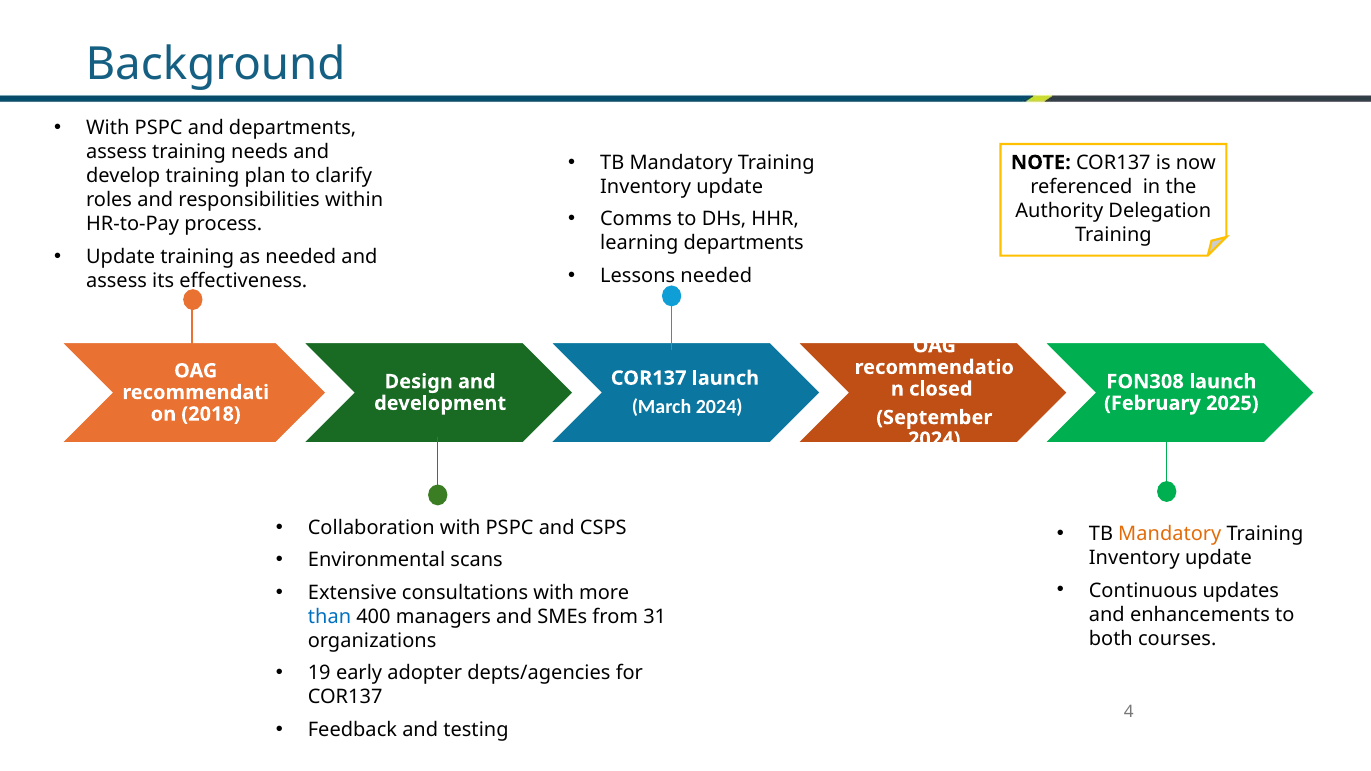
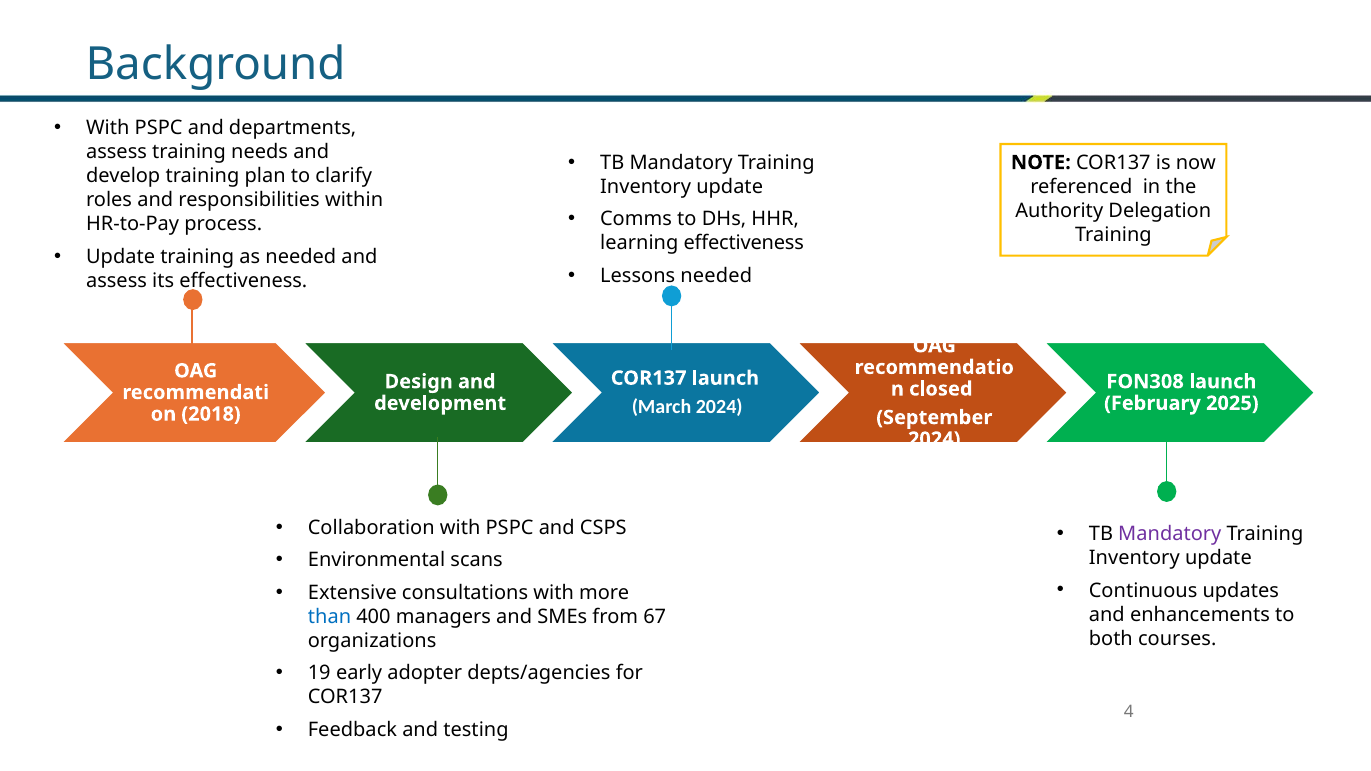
learning departments: departments -> effectiveness
Mandatory at (1170, 534) colour: orange -> purple
31: 31 -> 67
